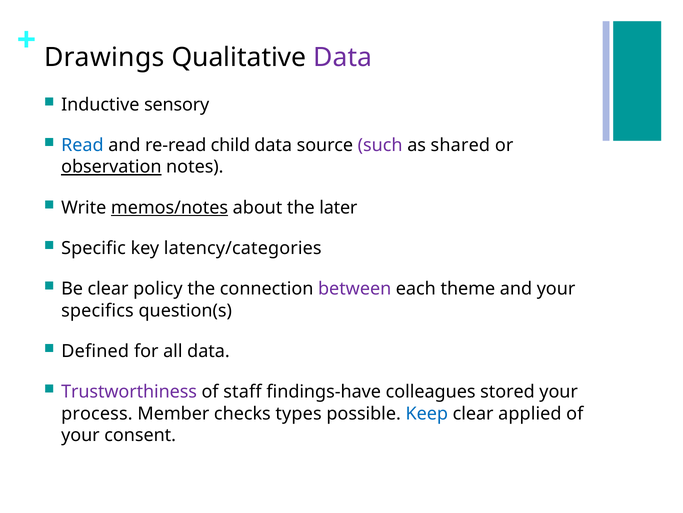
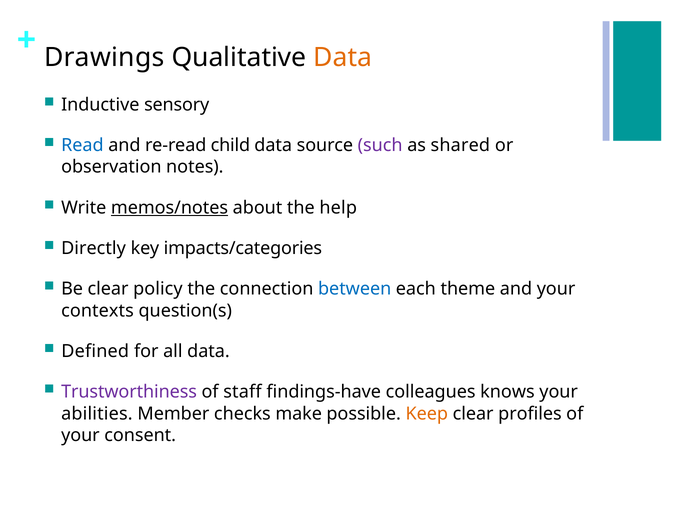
Data at (343, 57) colour: purple -> orange
observation underline: present -> none
later: later -> help
Specific: Specific -> Directly
latency/categories: latency/categories -> impacts/categories
between colour: purple -> blue
specifics: specifics -> contexts
stored: stored -> knows
process: process -> abilities
types: types -> make
Keep colour: blue -> orange
applied: applied -> profiles
